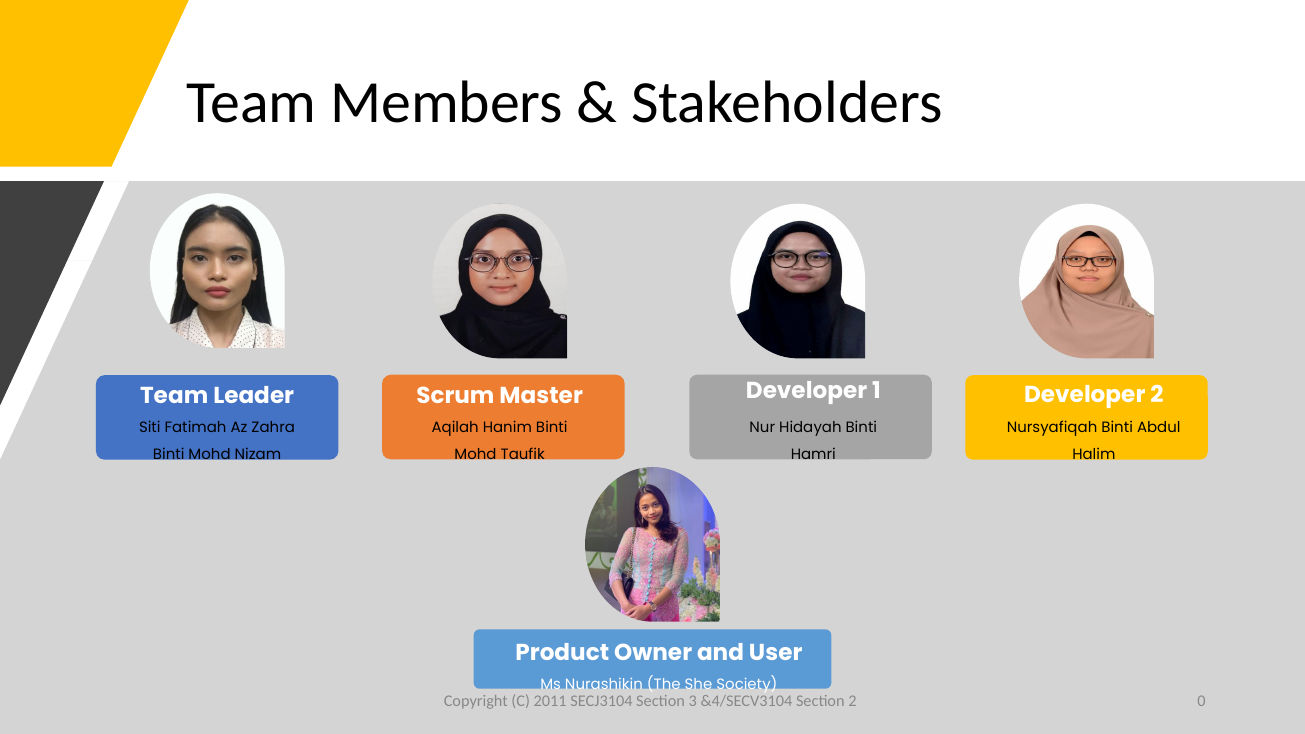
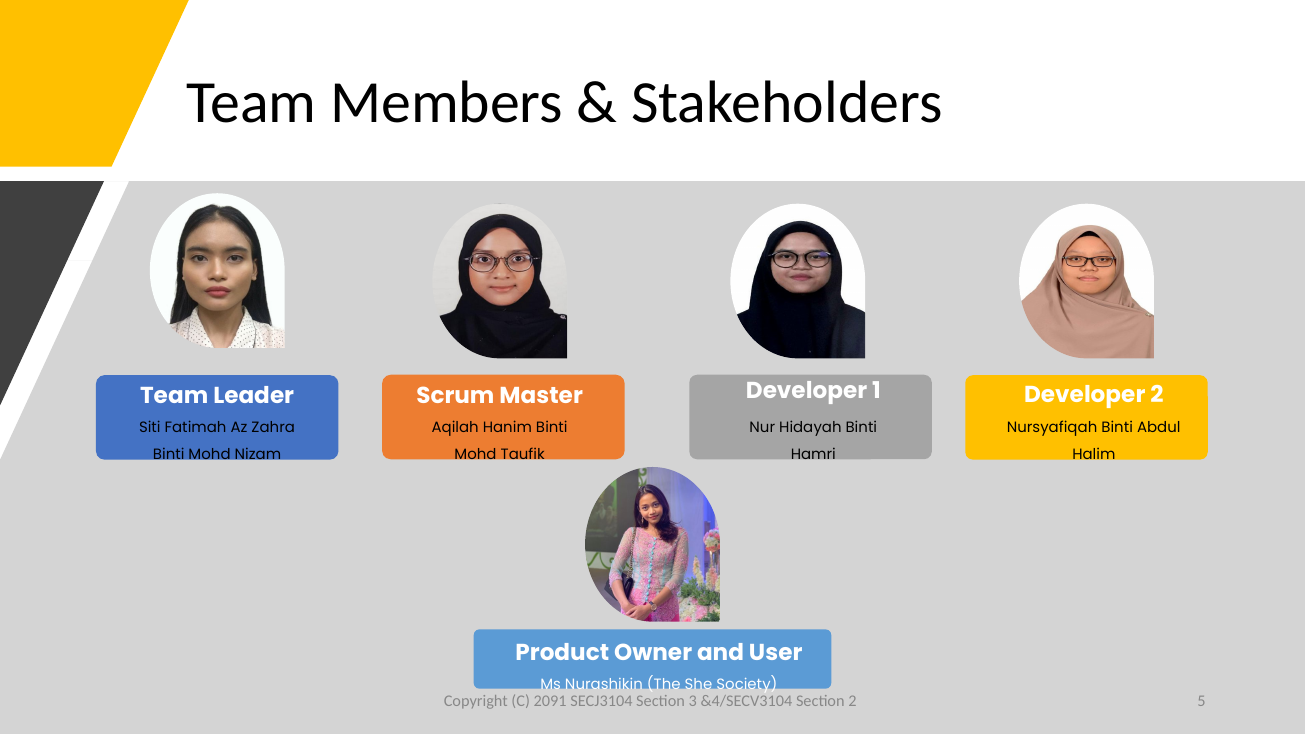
2011: 2011 -> 2091
0: 0 -> 5
